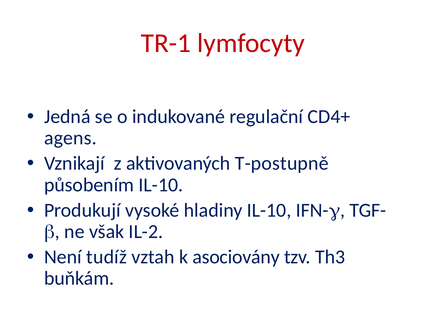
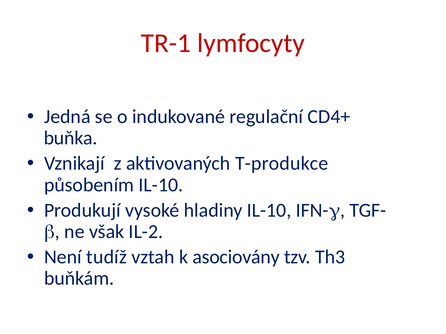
agens: agens -> buňka
T-postupně: T-postupně -> T-produkce
